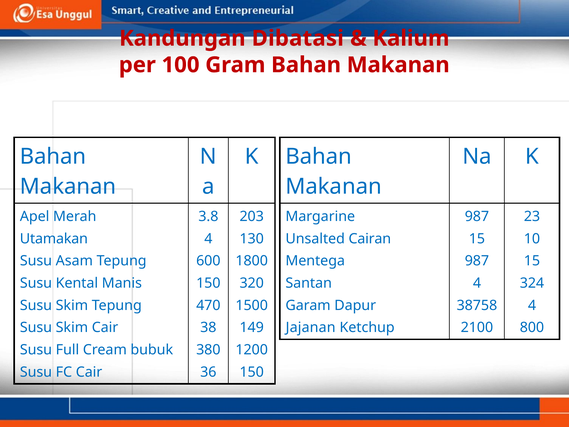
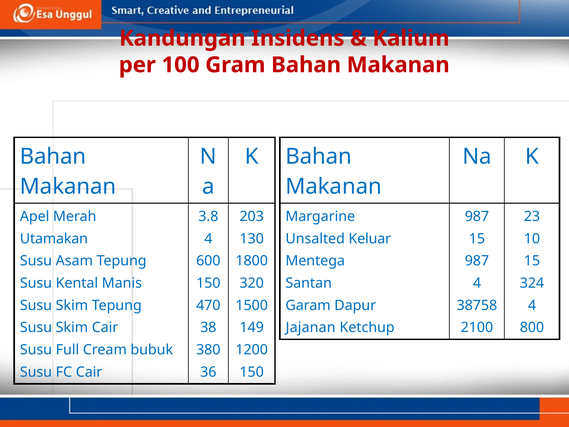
Dibatasi: Dibatasi -> Insidens
Cairan: Cairan -> Keluar
